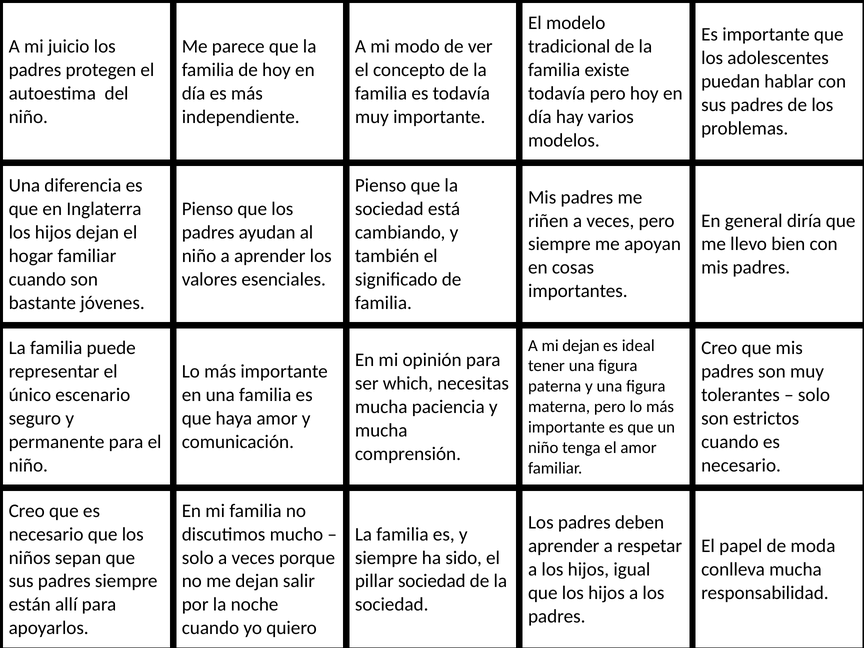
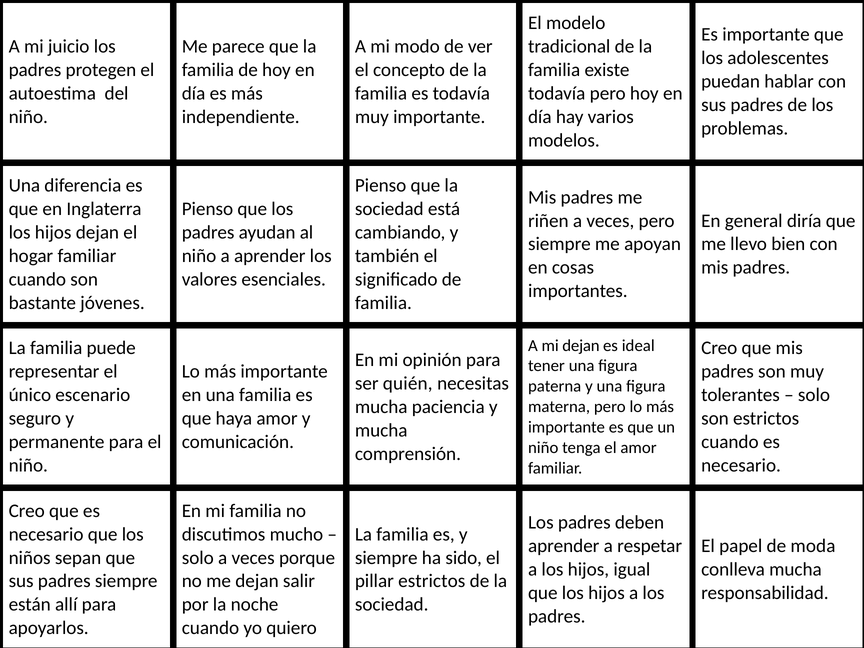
which: which -> quién
pillar sociedad: sociedad -> estrictos
